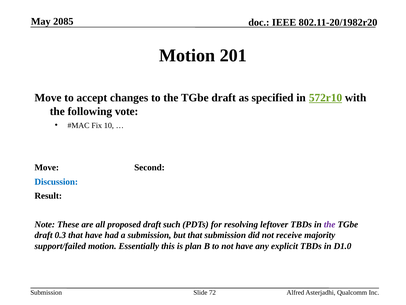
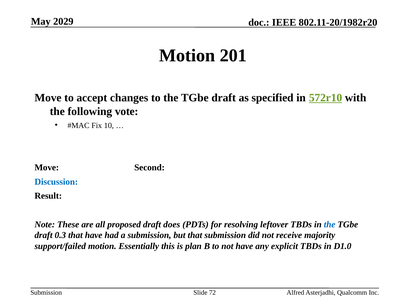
2085: 2085 -> 2029
such: such -> does
the at (330, 224) colour: purple -> blue
